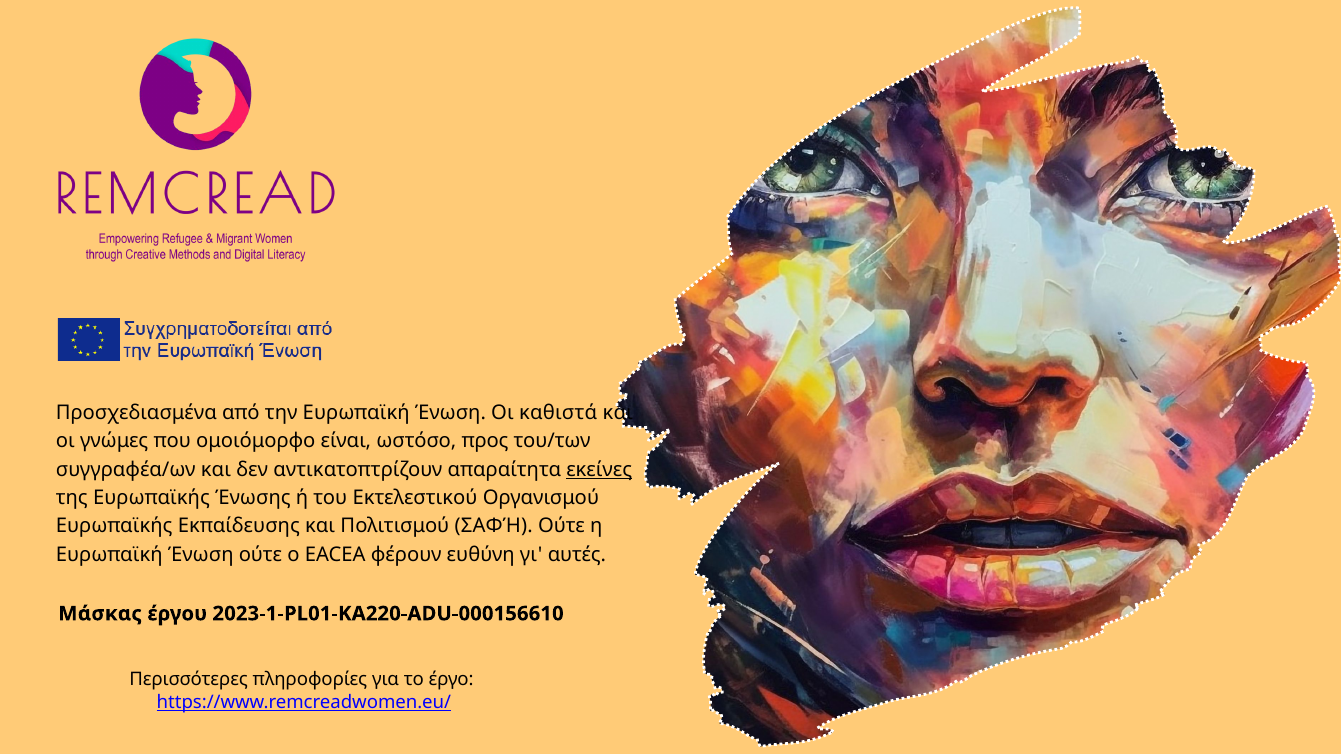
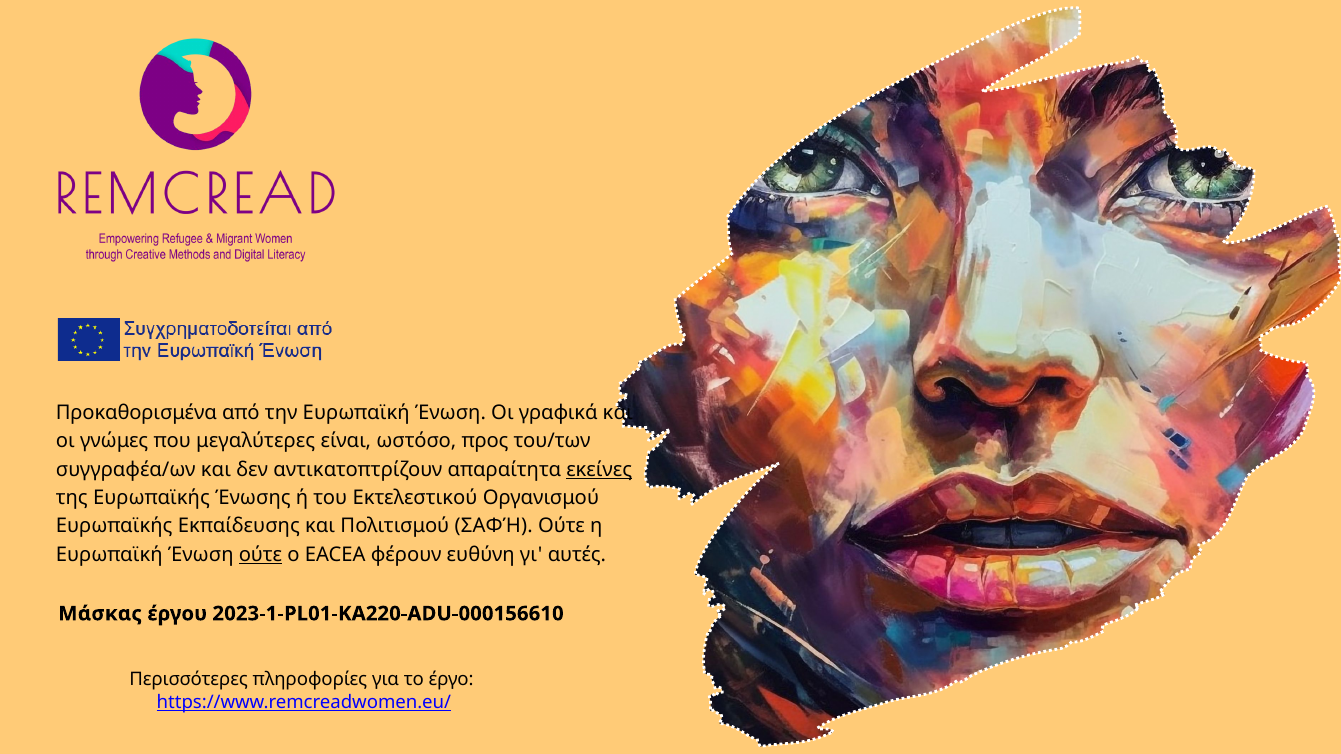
Προσχεδιασμένα: Προσχεδιασμένα -> Προκαθορισμένα
καθιστά: καθιστά -> γραφικά
ομοιόμορφο: ομοιόμορφο -> μεγαλύτερες
ούτε at (261, 555) underline: none -> present
